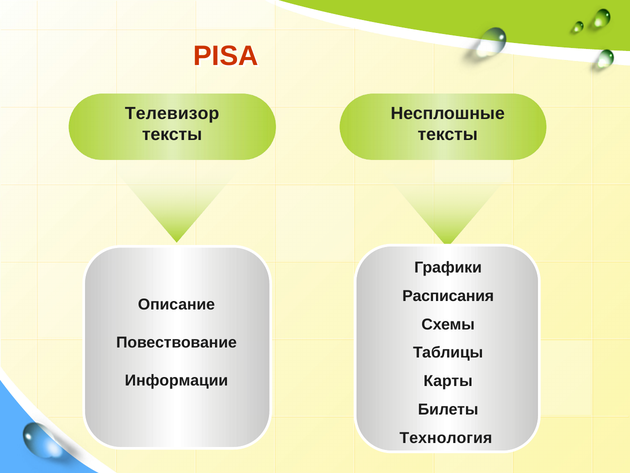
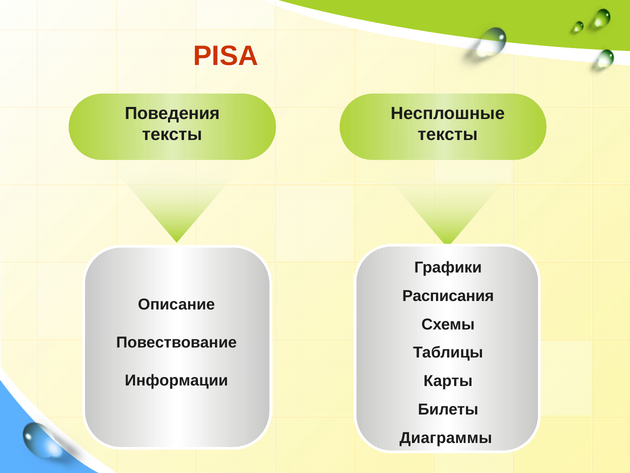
Телевизор: Телевизор -> Поведения
Технология: Технология -> Диаграммы
